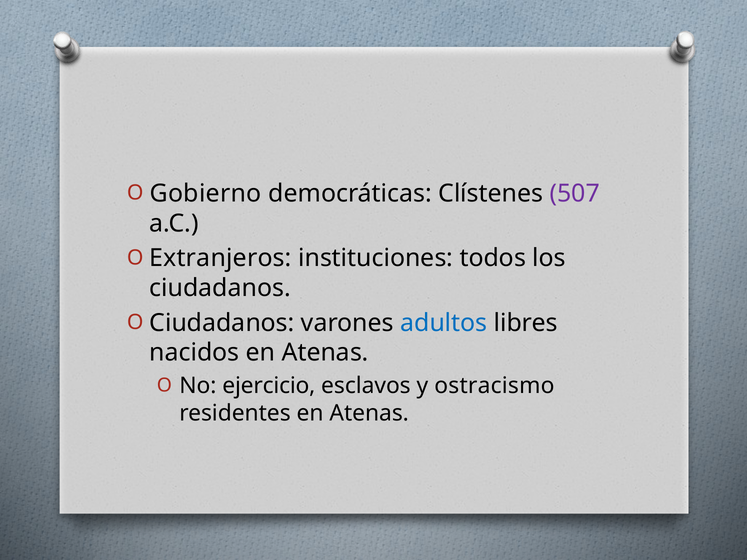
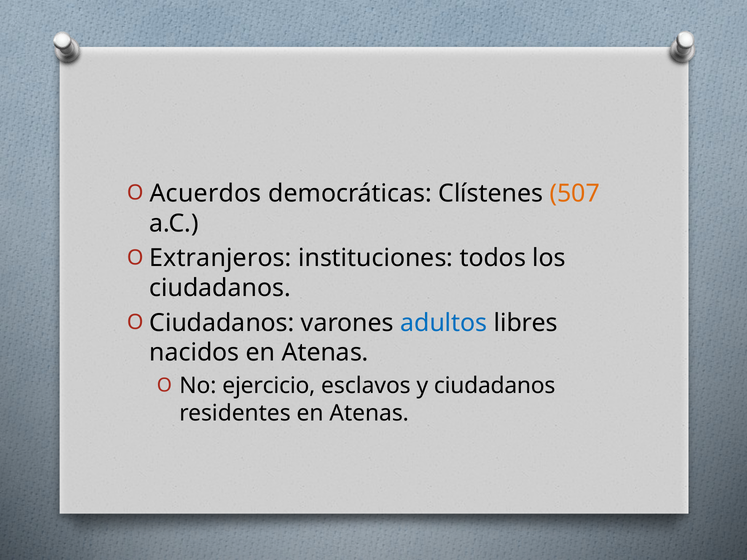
Gobierno: Gobierno -> Acuerdos
507 colour: purple -> orange
y ostracismo: ostracismo -> ciudadanos
